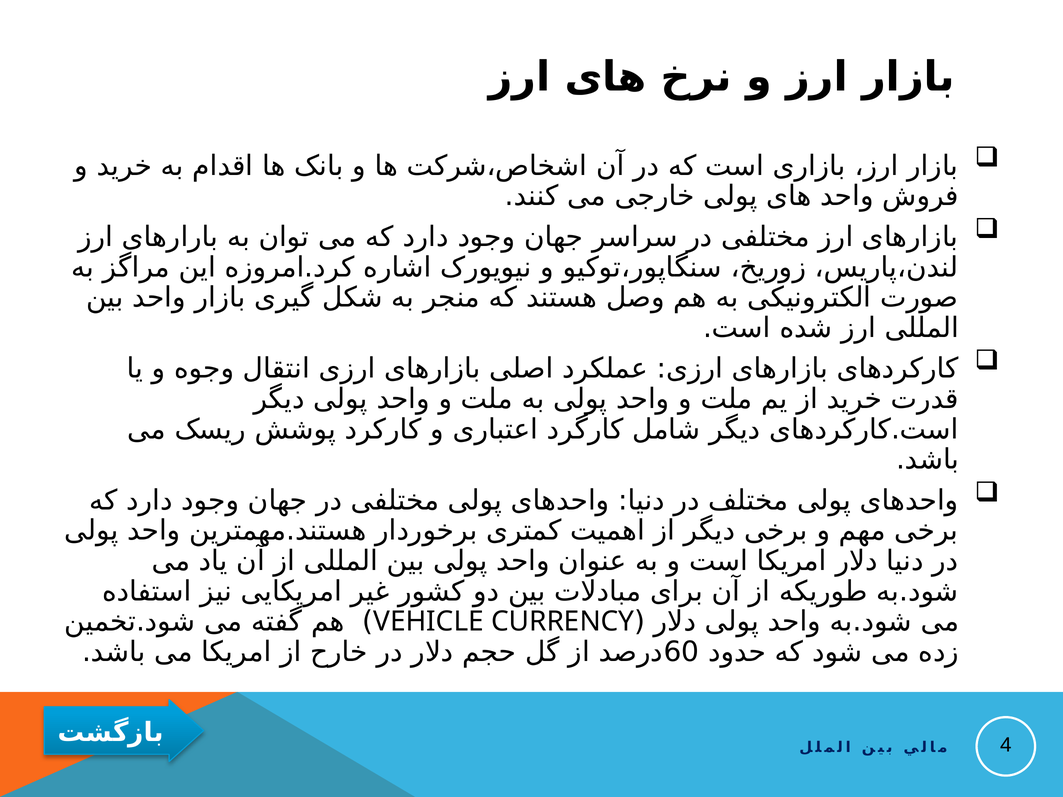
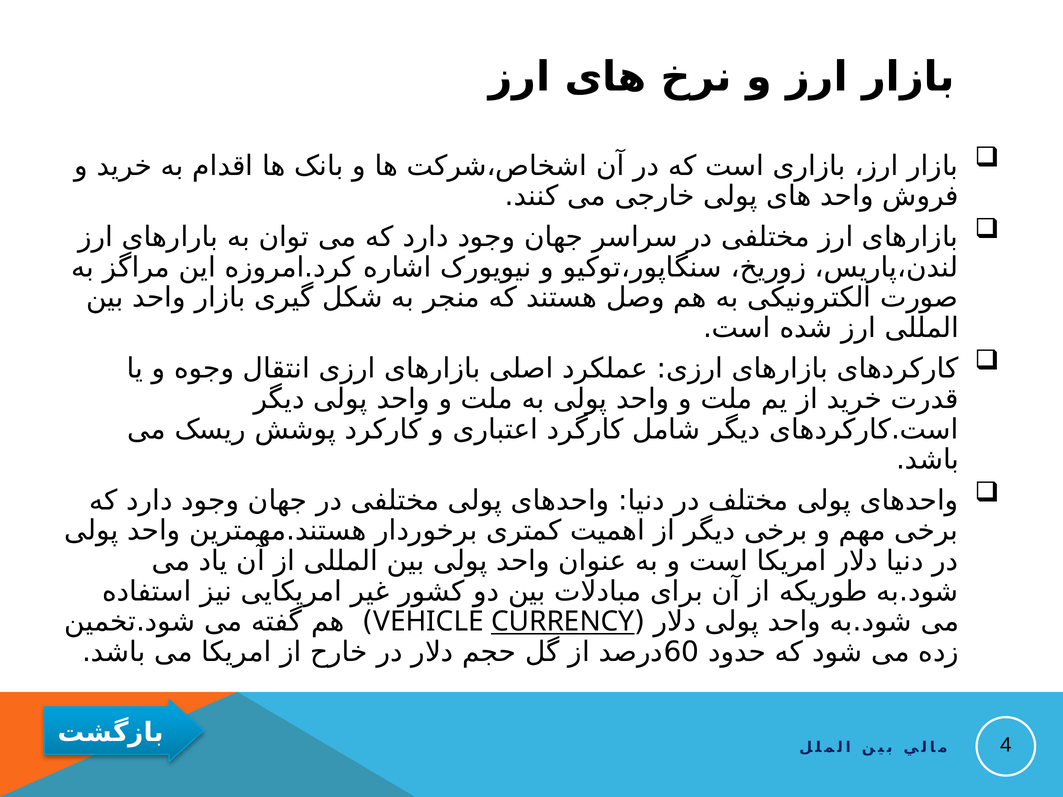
CURRENCY underline: none -> present
